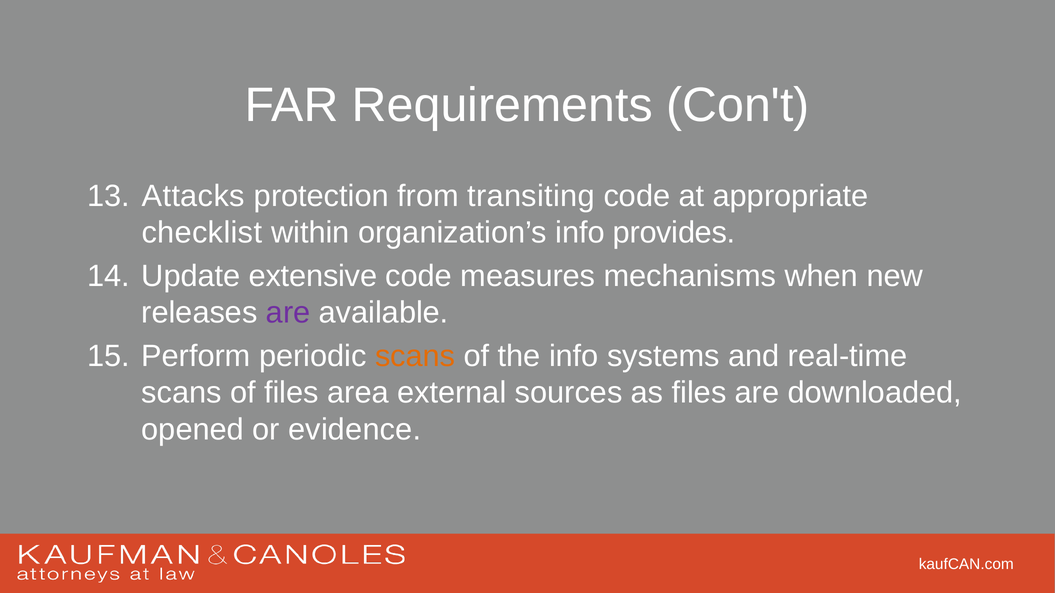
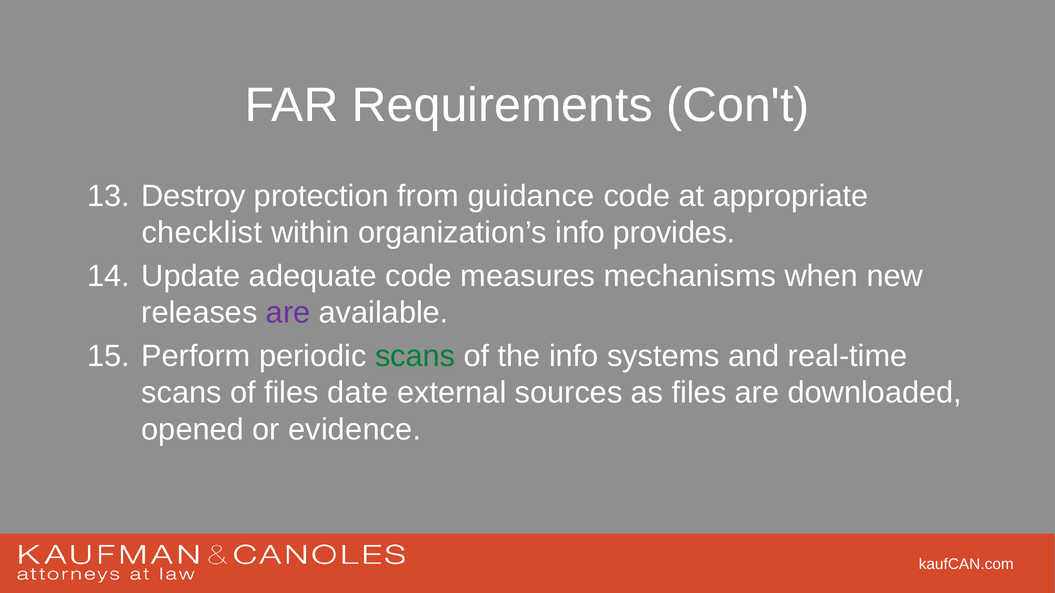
Attacks: Attacks -> Destroy
transiting: transiting -> guidance
extensive: extensive -> adequate
scans at (415, 356) colour: orange -> green
area: area -> date
